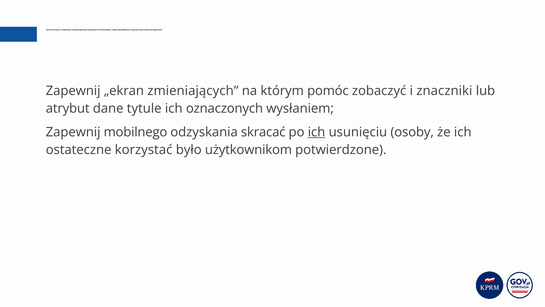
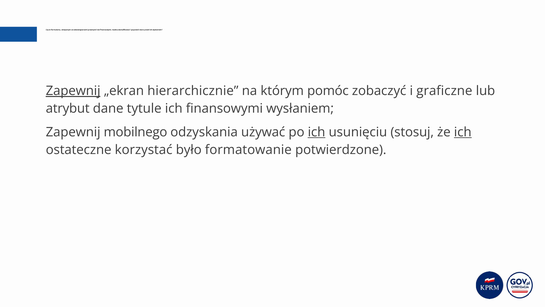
Zapewnij at (73, 91) underline: none -> present
zmieniających: zmieniających -> hierarchicznie
znaczniki: znaczniki -> graficzne
ich oznaczonych: oznaczonych -> finansowymi
skracać: skracać -> używać
osoby: osoby -> stosuj
ich at (463, 132) underline: none -> present
użytkownikom: użytkownikom -> formatowanie
